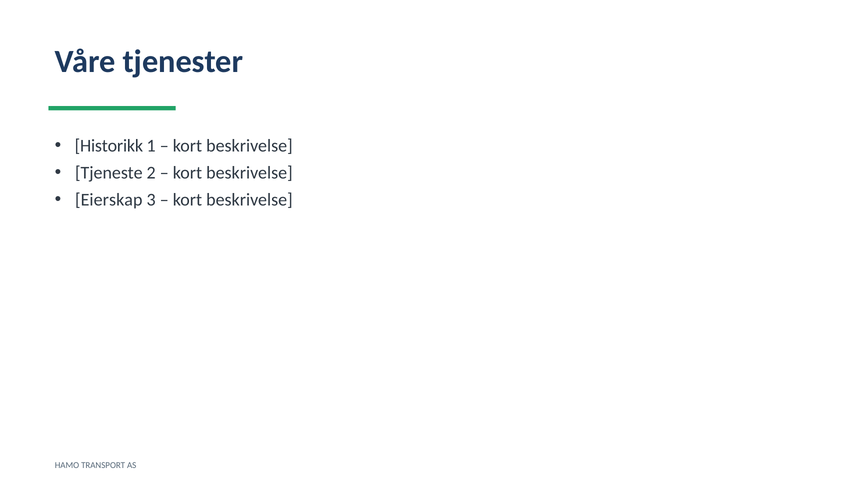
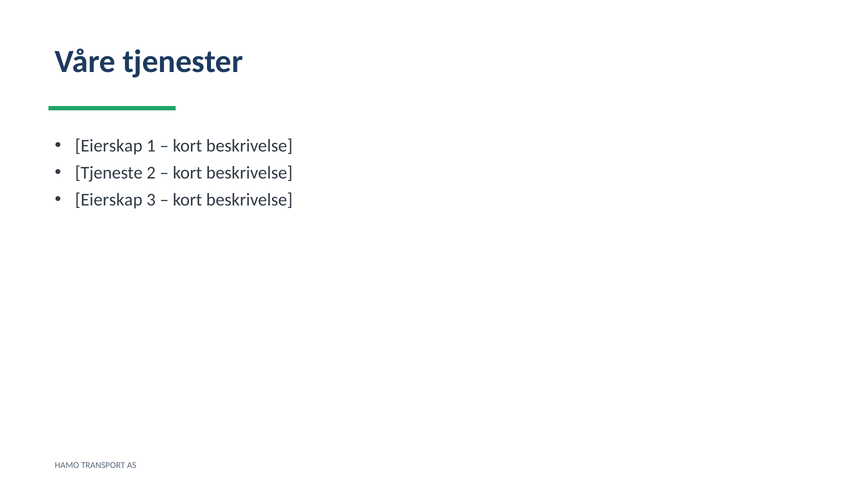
Historikk at (109, 146): Historikk -> Eierskap
